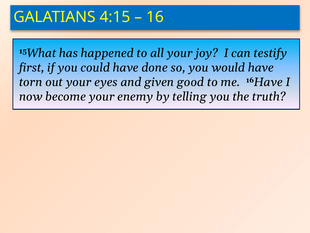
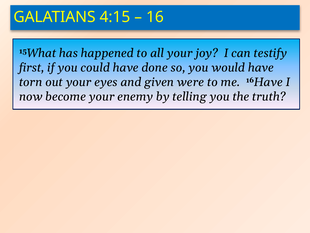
good: good -> were
